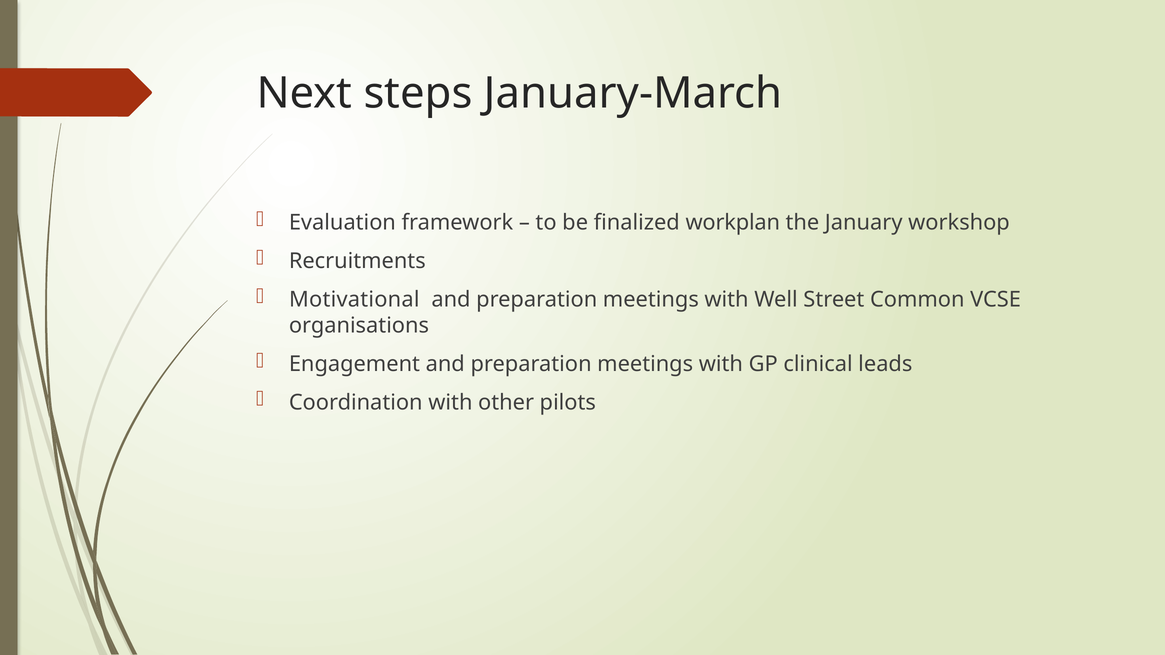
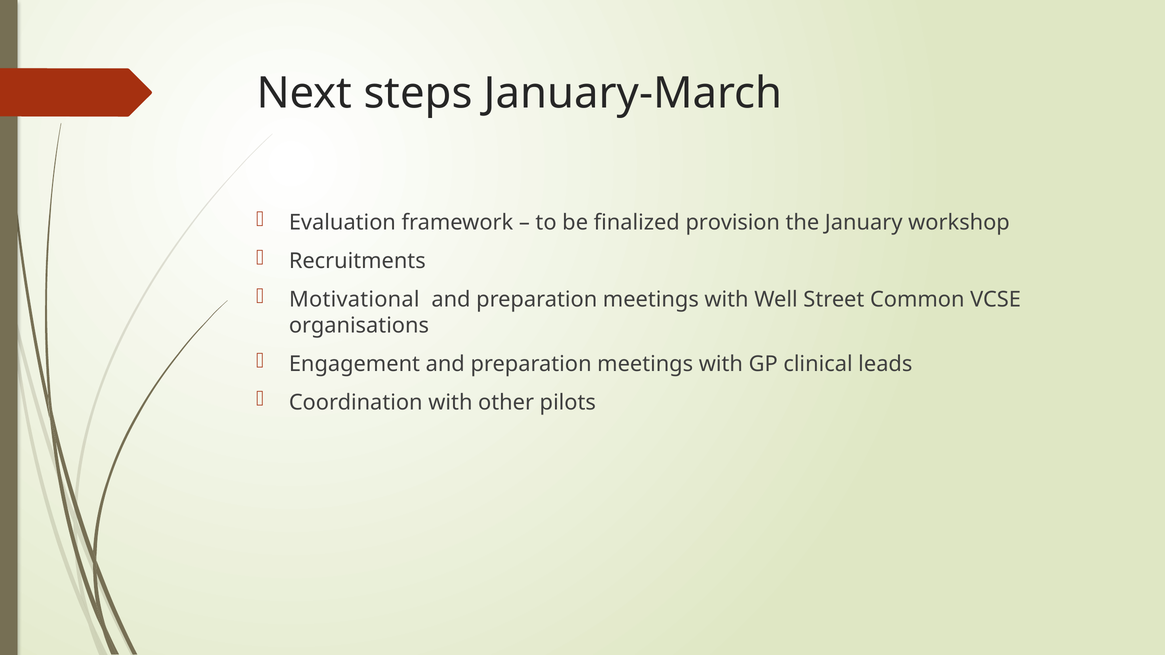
workplan: workplan -> provision
